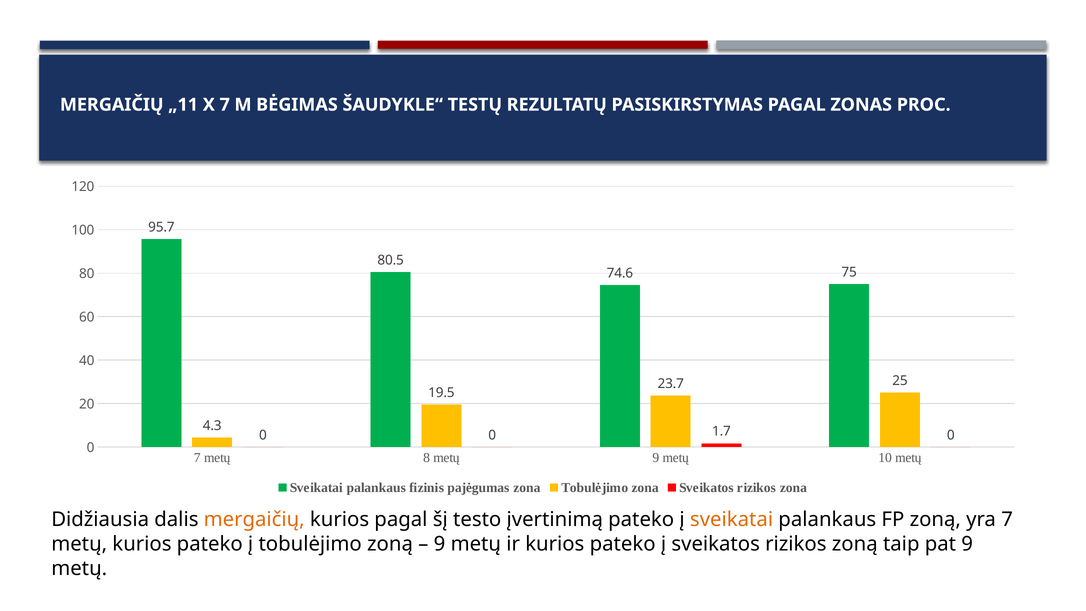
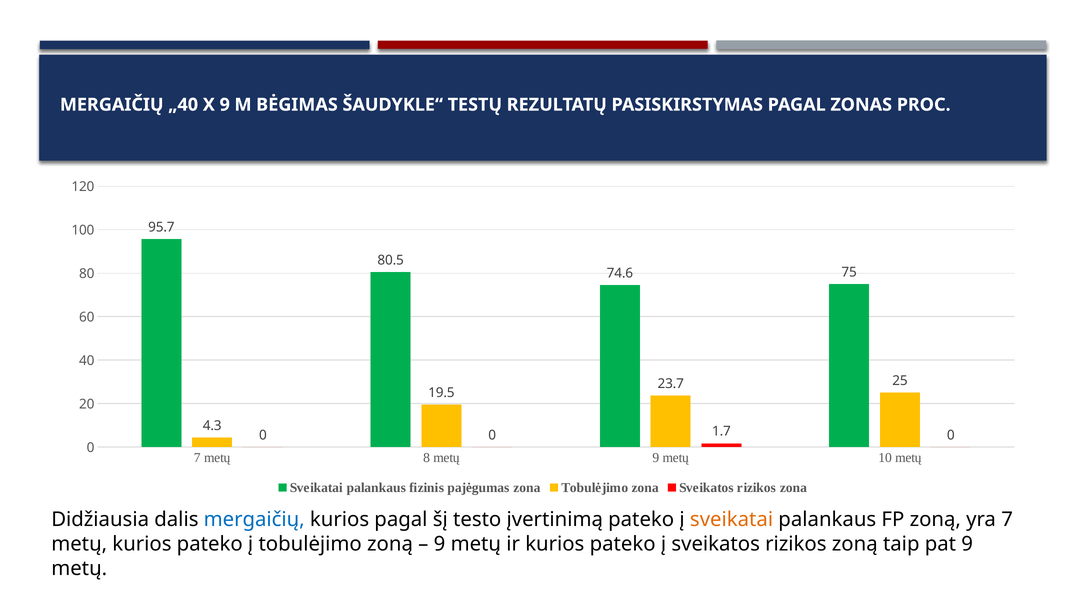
„11: „11 -> „40
X 7: 7 -> 9
mergaičių at (254, 519) colour: orange -> blue
